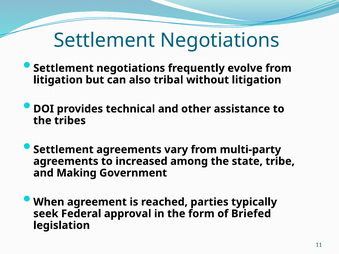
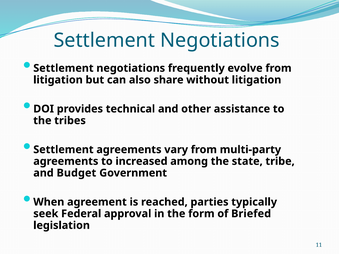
tribal: tribal -> share
Making: Making -> Budget
